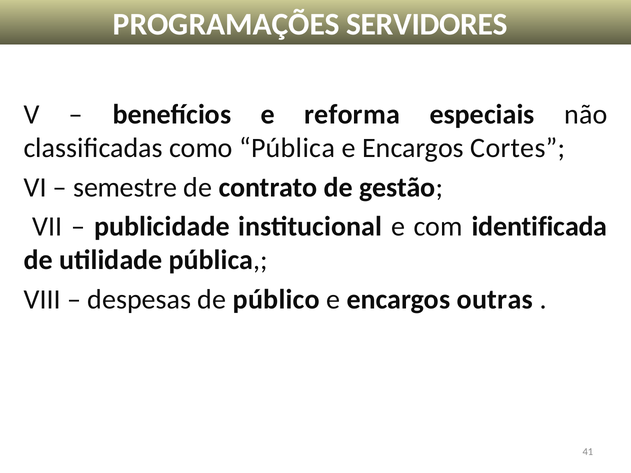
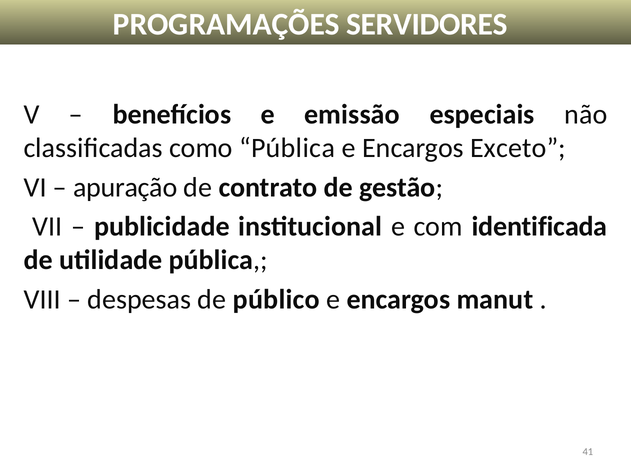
reforma: reforma -> emissão
Cortes: Cortes -> Exceto
semestre: semestre -> apuração
outras: outras -> manut
